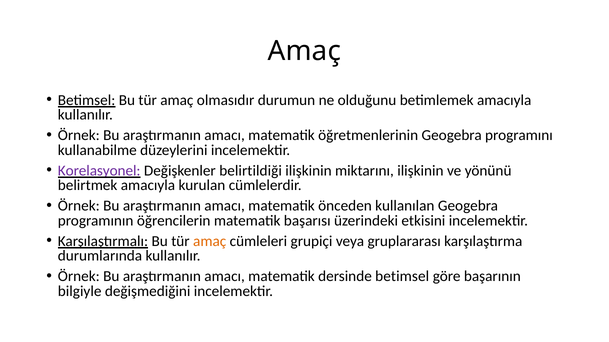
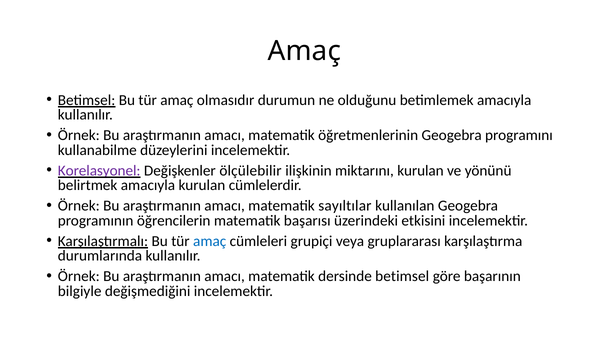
belirtildiği: belirtildiği -> ölçülebilir
miktarını ilişkinin: ilişkinin -> kurulan
önceden: önceden -> sayıltılar
amaç at (210, 241) colour: orange -> blue
